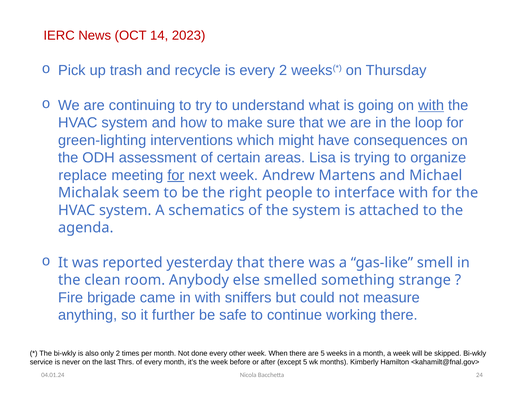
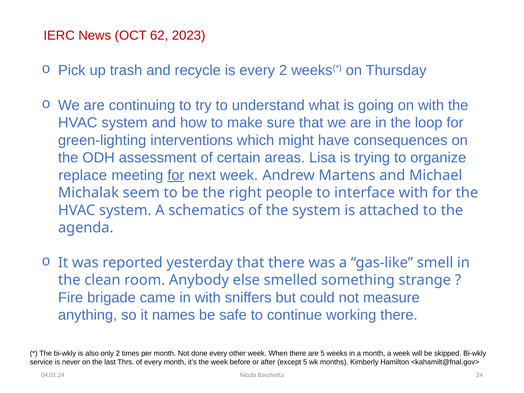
14: 14 -> 62
with at (431, 105) underline: present -> none
further: further -> names
